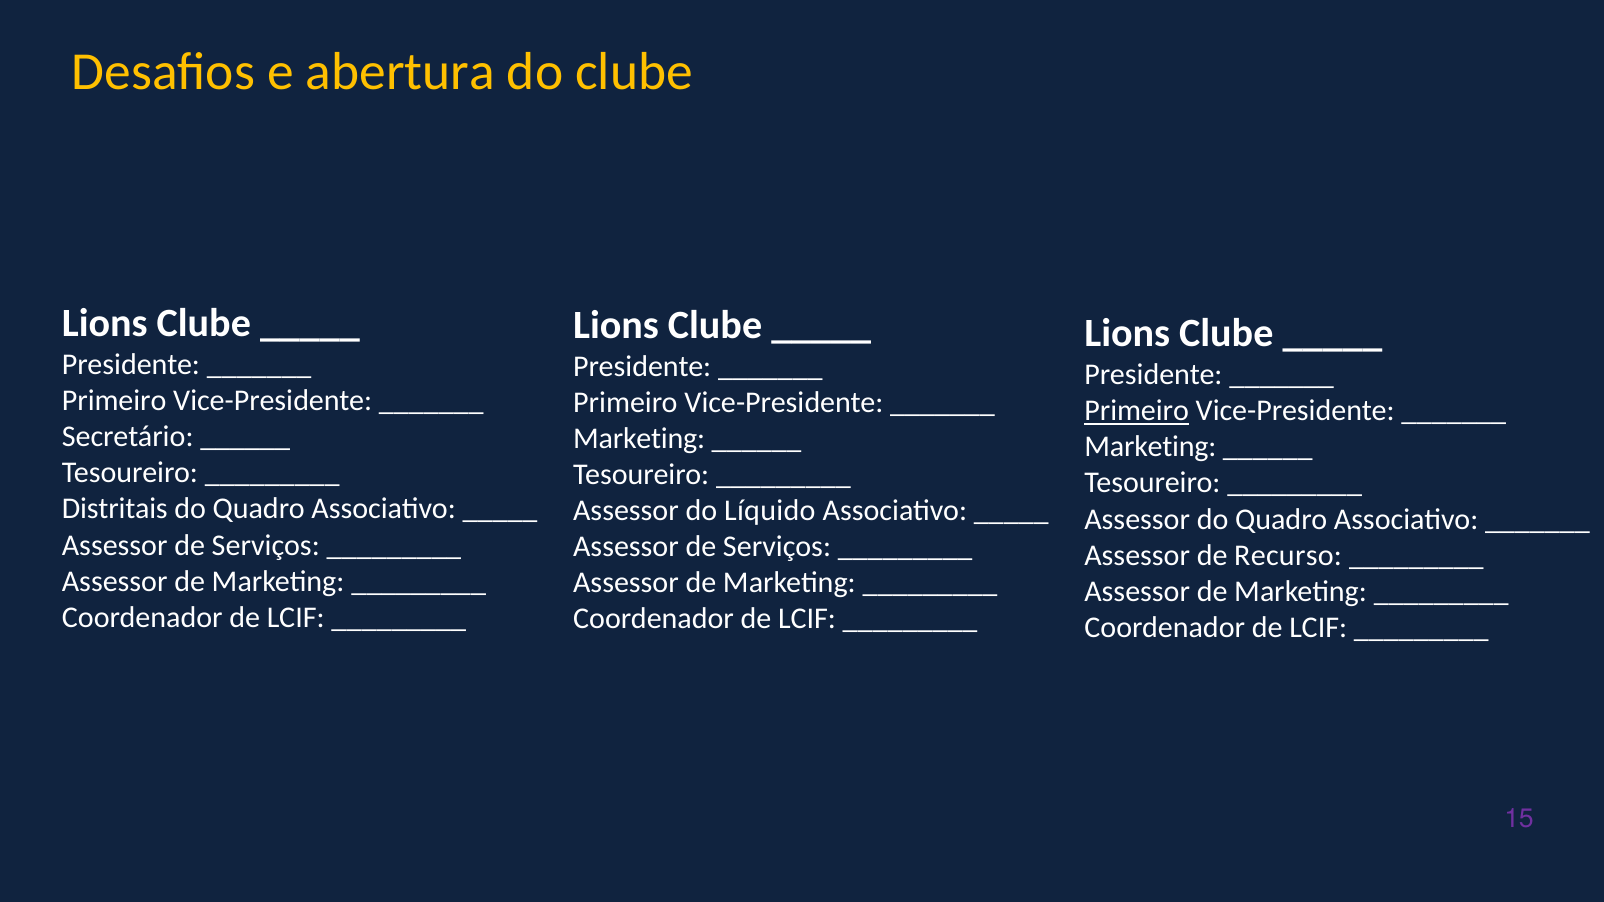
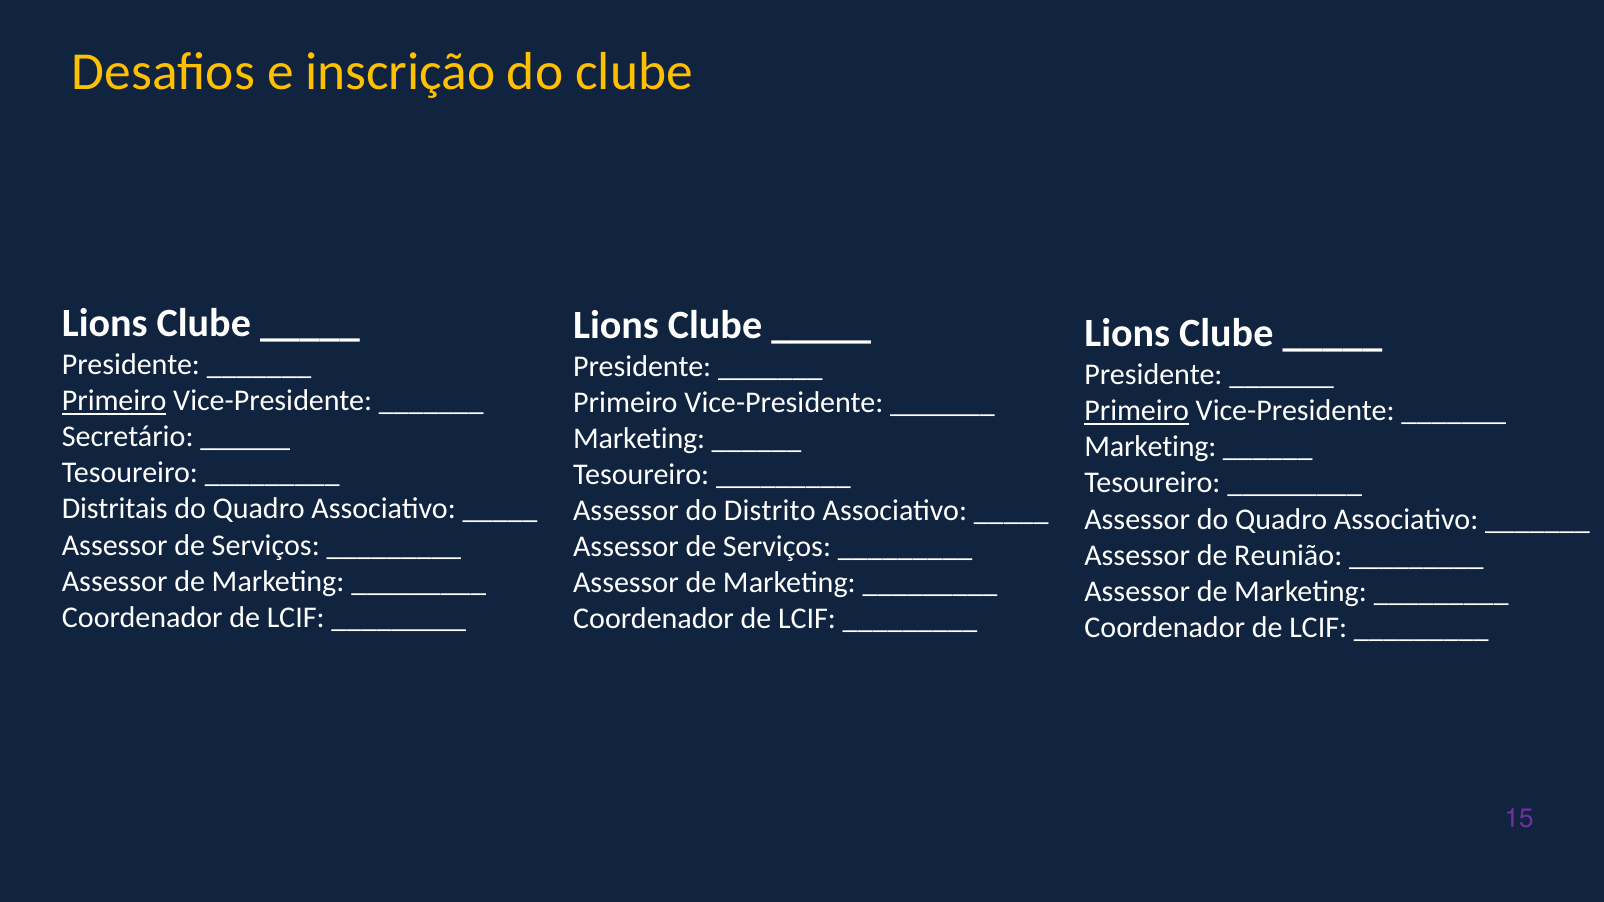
abertura: abertura -> inscrição
Primeiro at (114, 401) underline: none -> present
Líquido: Líquido -> Distrito
Recurso: Recurso -> Reunião
